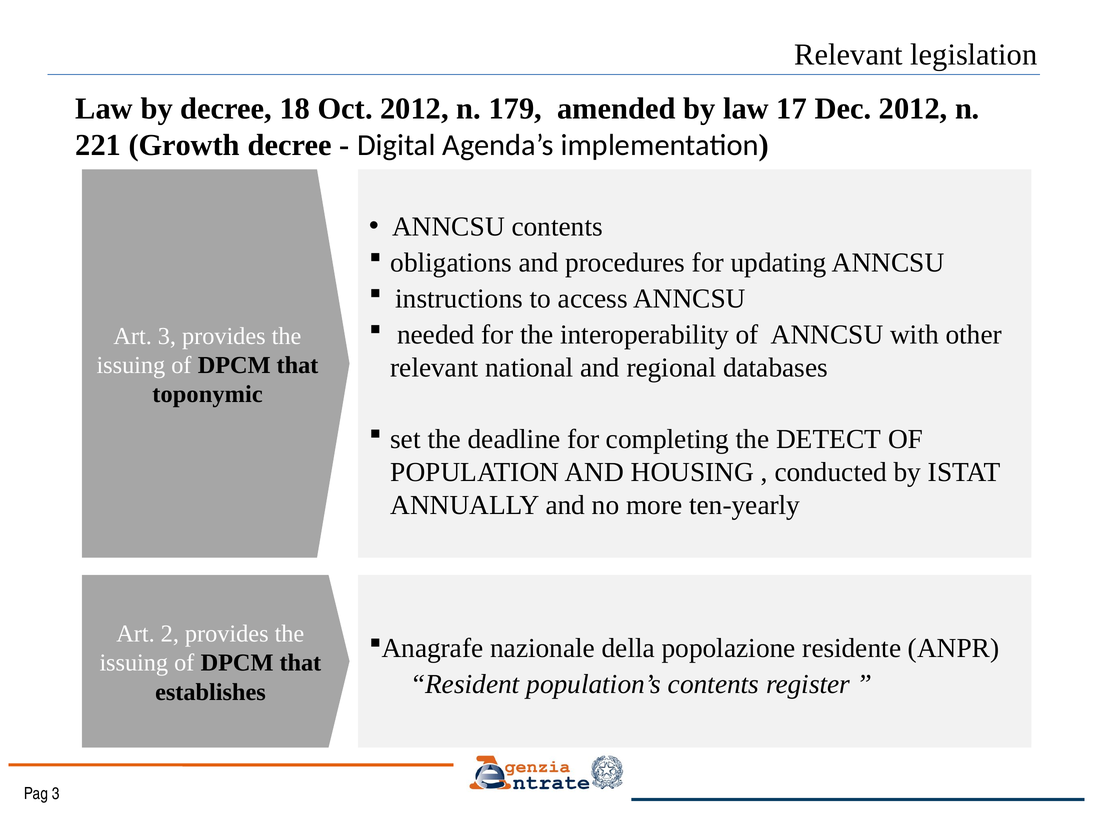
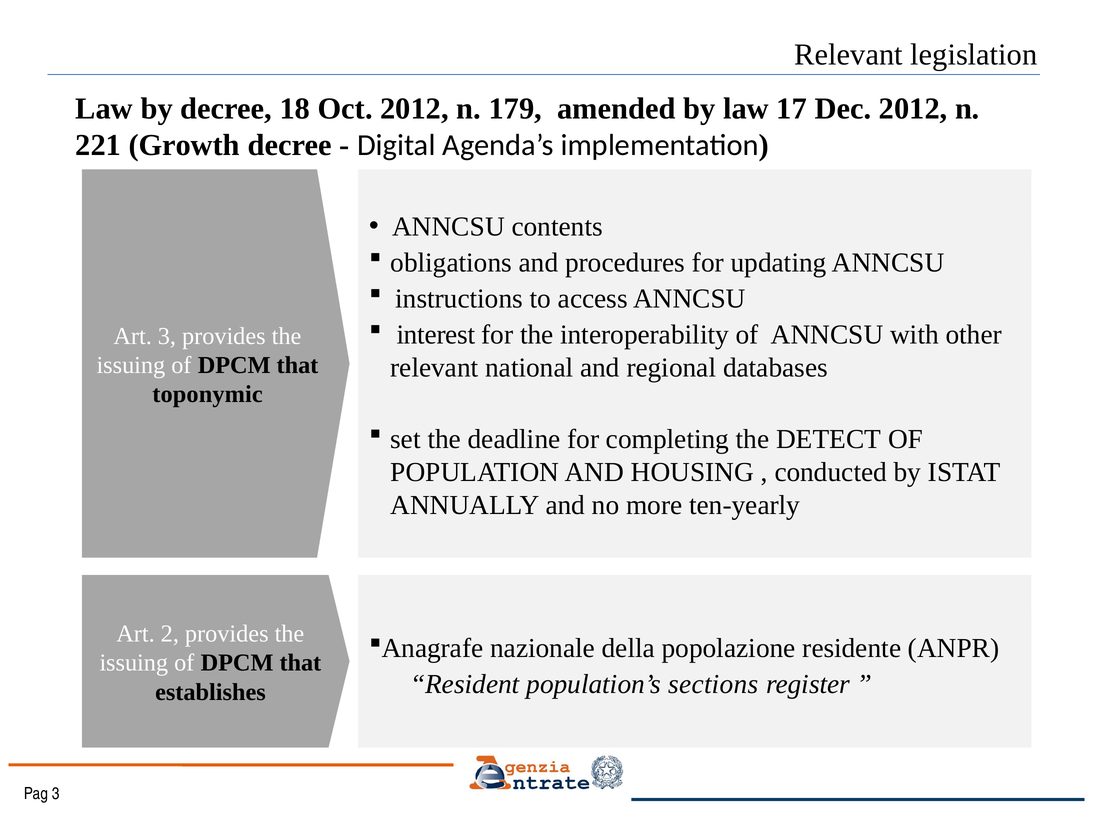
needed: needed -> interest
population’s contents: contents -> sections
